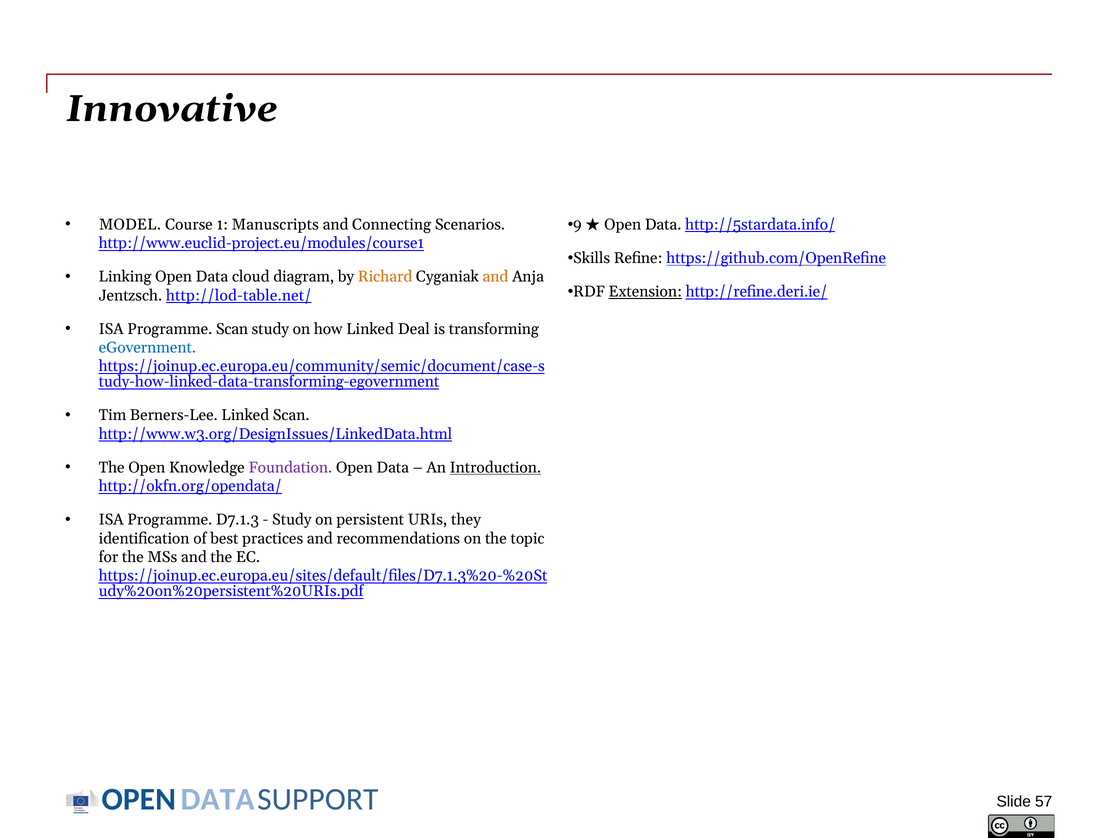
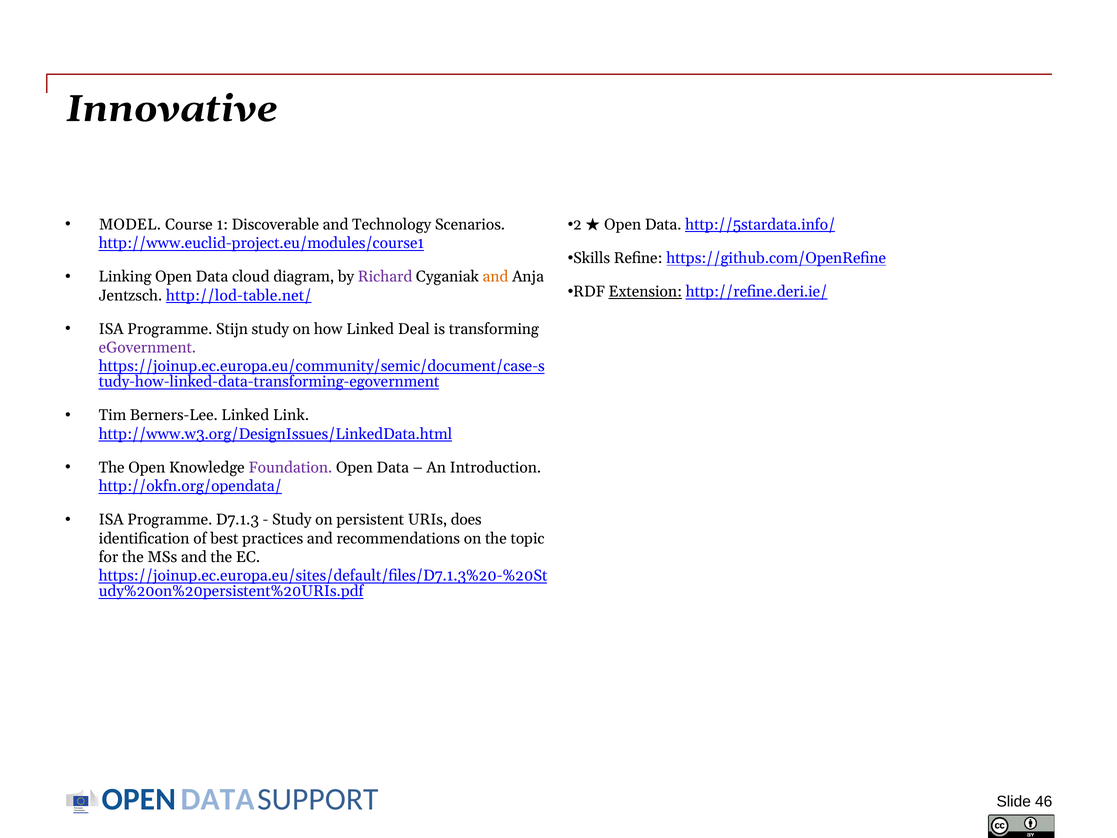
Manuscripts: Manuscripts -> Discoverable
Connecting: Connecting -> Technology
9: 9 -> 2
Richard colour: orange -> purple
Programme Scan: Scan -> Stijn
eGovernment colour: blue -> purple
Linked Scan: Scan -> Link
Introduction underline: present -> none
they: they -> does
57: 57 -> 46
